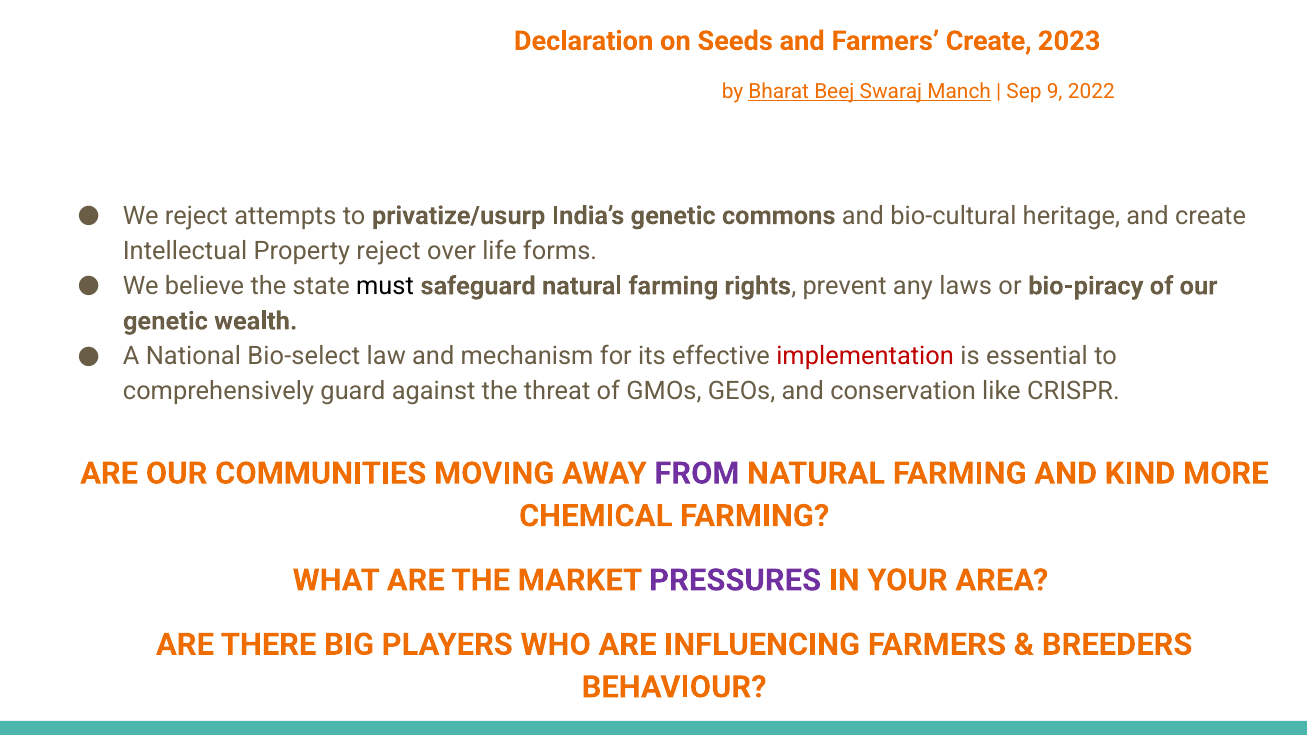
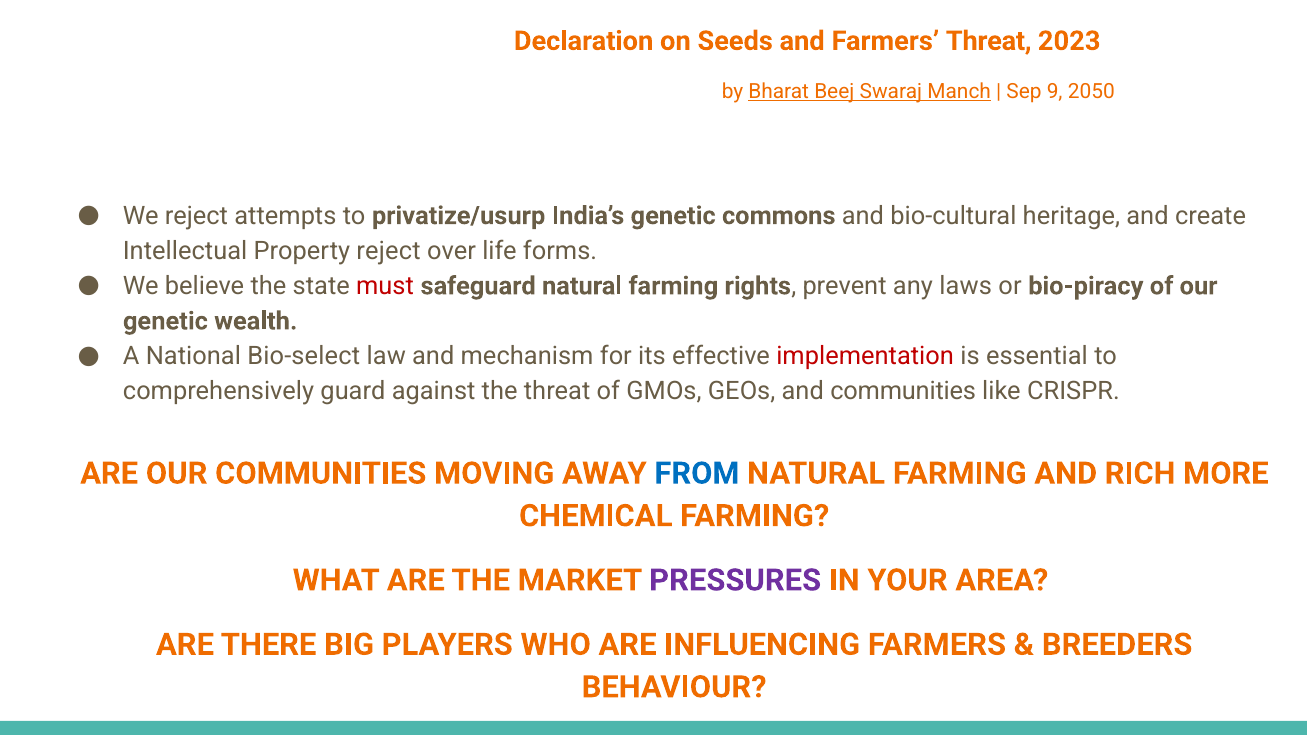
Farmers Create: Create -> Threat
2022: 2022 -> 2050
must colour: black -> red
and conservation: conservation -> communities
FROM colour: purple -> blue
KIND: KIND -> RICH
